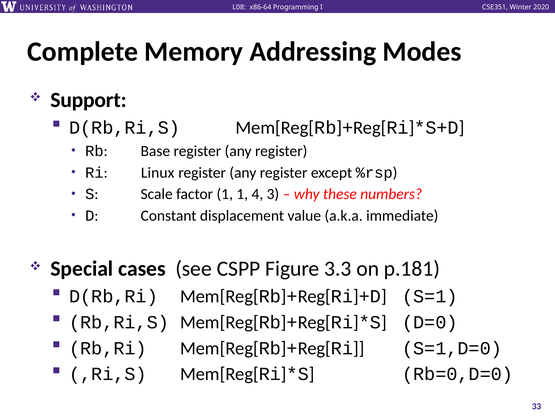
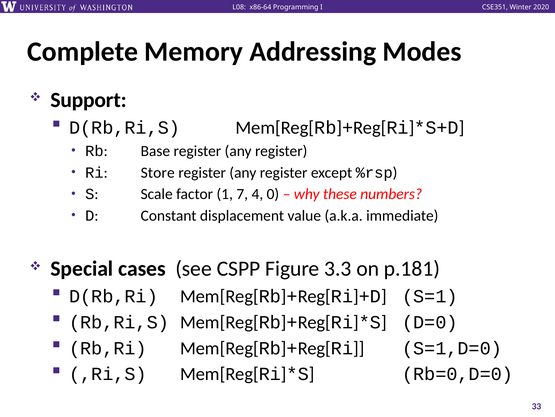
Linux: Linux -> Store
1 1: 1 -> 7
3: 3 -> 0
